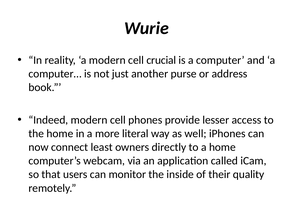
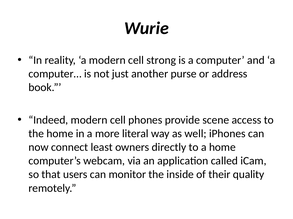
crucial: crucial -> strong
lesser: lesser -> scene
